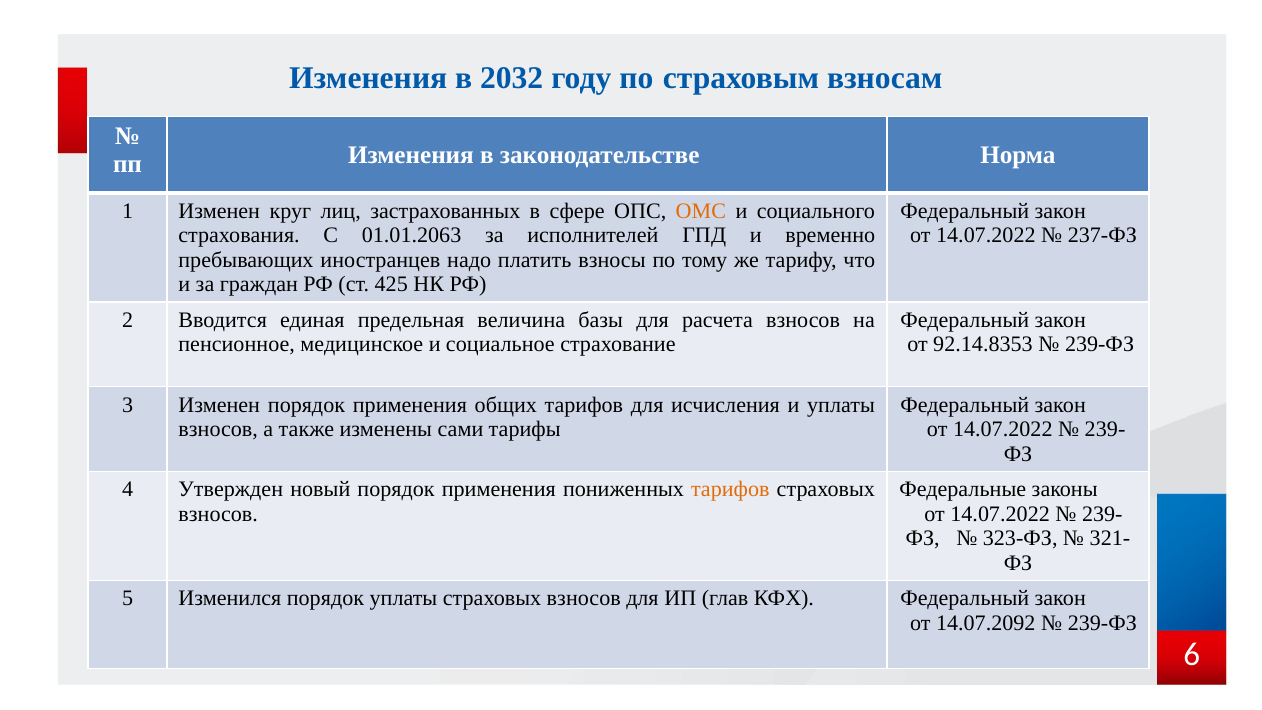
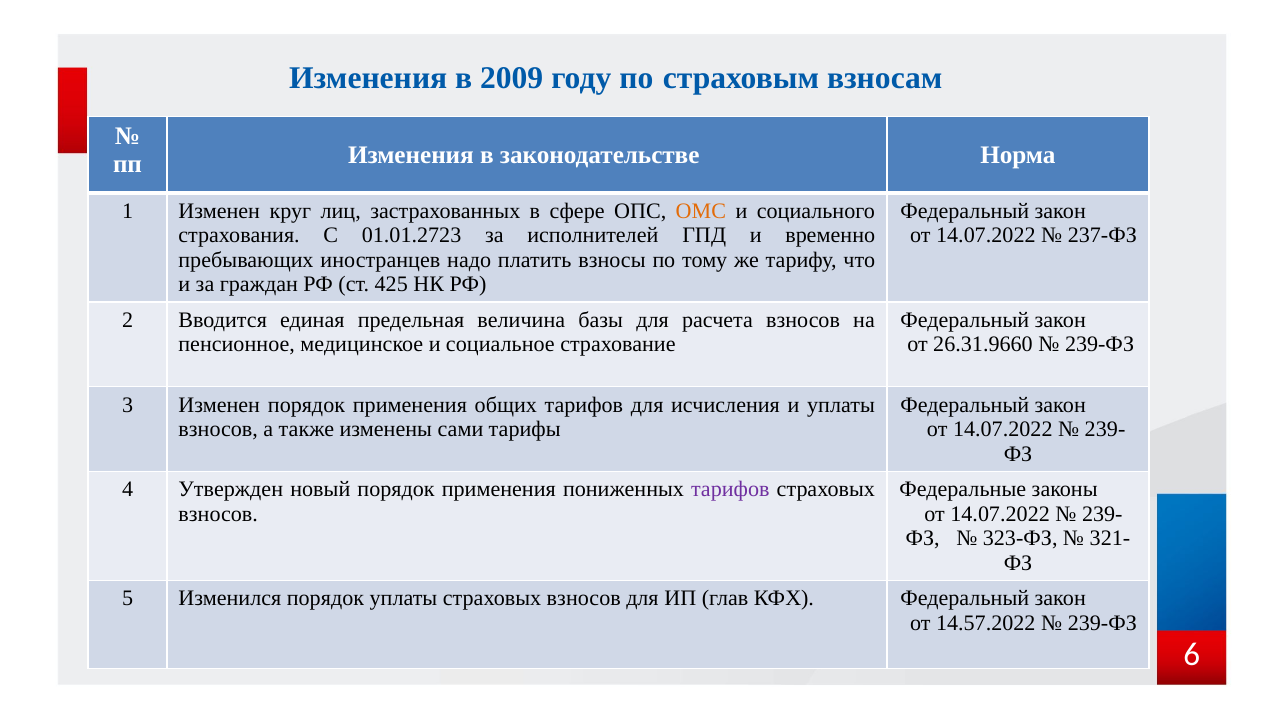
2032: 2032 -> 2009
01.01.2063: 01.01.2063 -> 01.01.2723
92.14.8353: 92.14.8353 -> 26.31.9660
тарифов at (730, 489) colour: orange -> purple
14.07.2092: 14.07.2092 -> 14.57.2022
